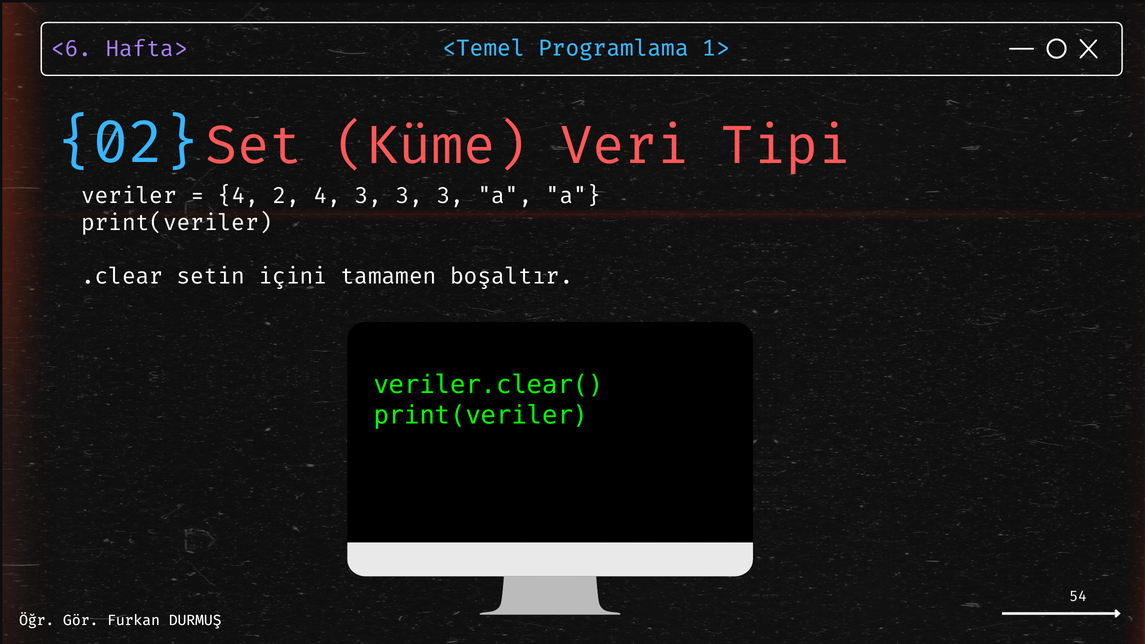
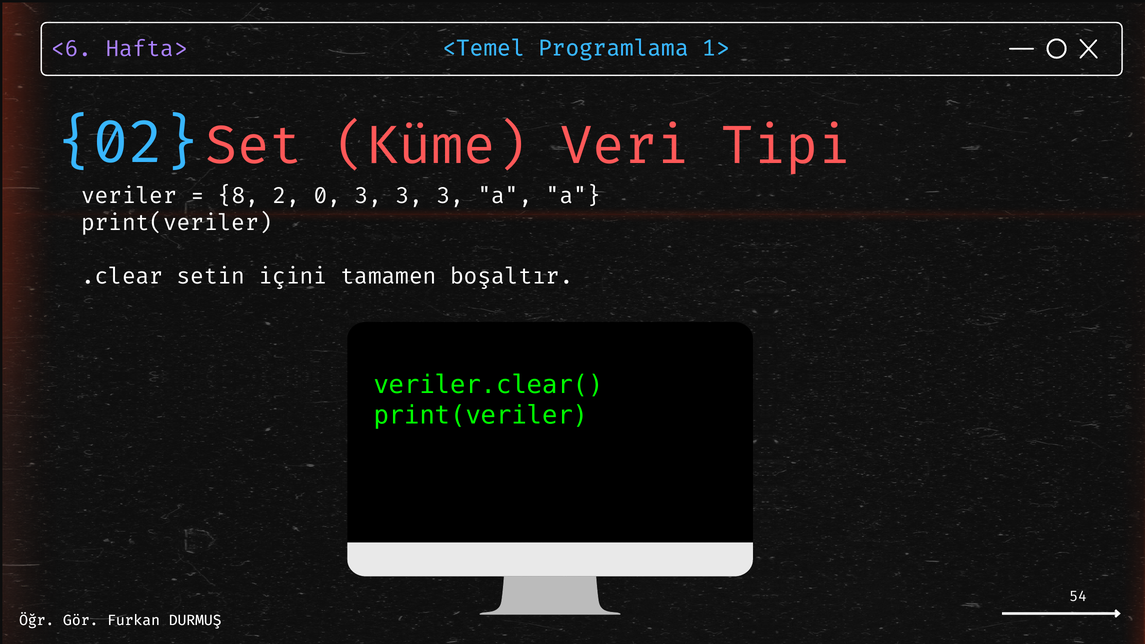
4 at (238, 196): 4 -> 8
2 4: 4 -> 0
